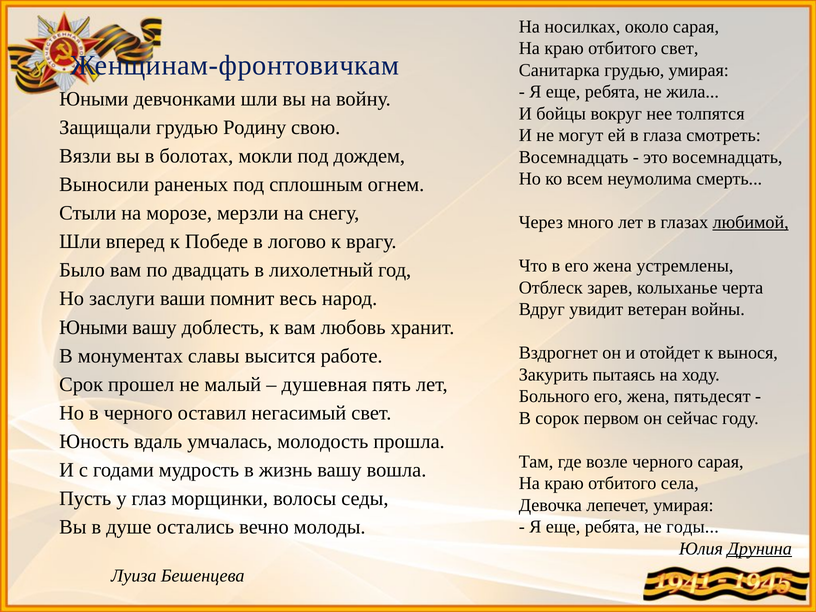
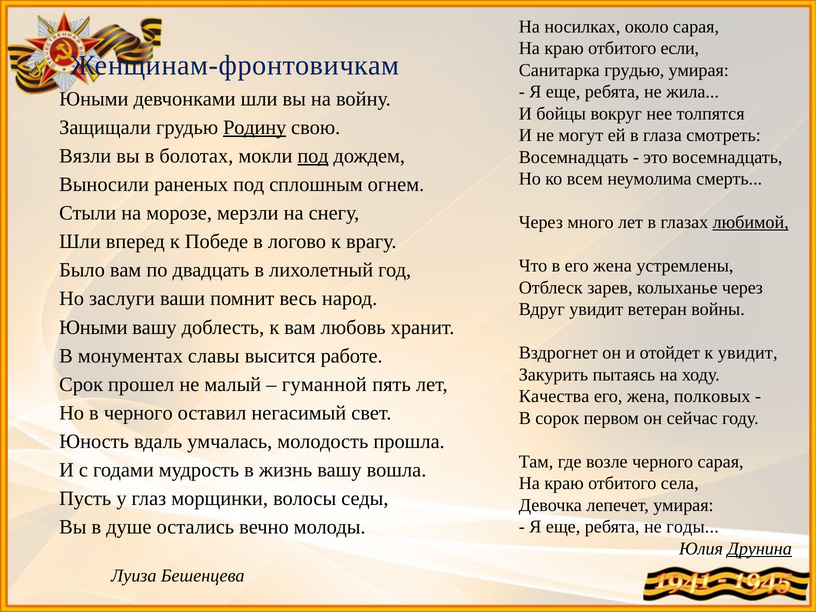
отбитого свет: свет -> если
Родину underline: none -> present
под at (313, 156) underline: none -> present
колыханье черта: черта -> через
к вынося: вынося -> увидит
душевная: душевная -> гуманной
Больного: Больного -> Качества
пятьдесят: пятьдесят -> полковых
